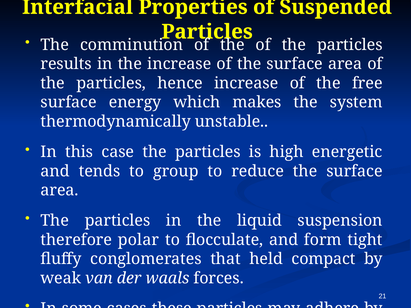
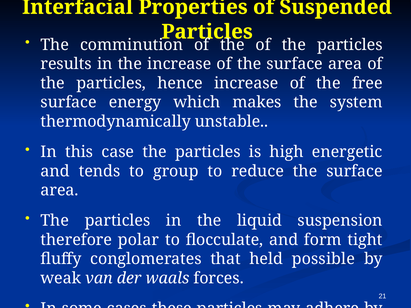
compact: compact -> possible
